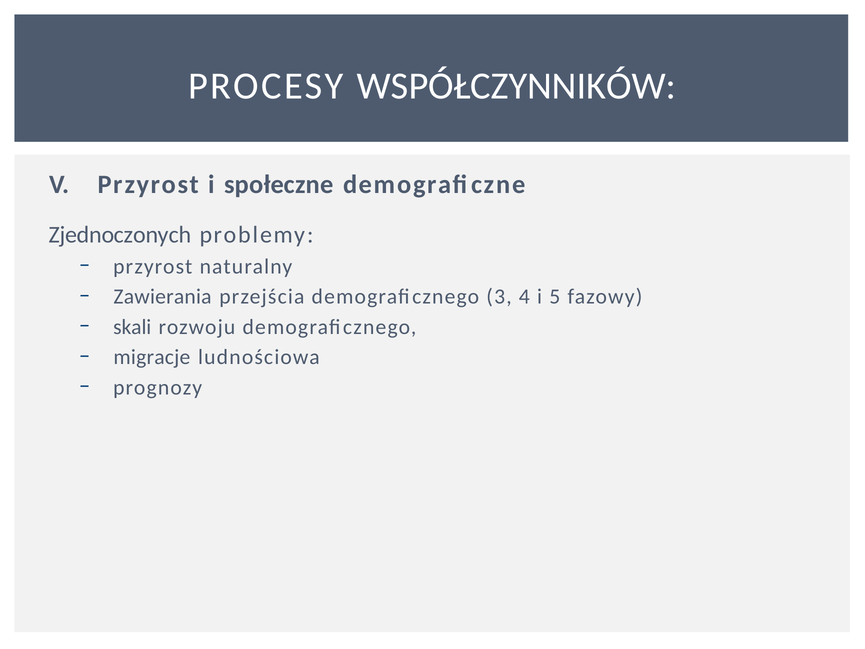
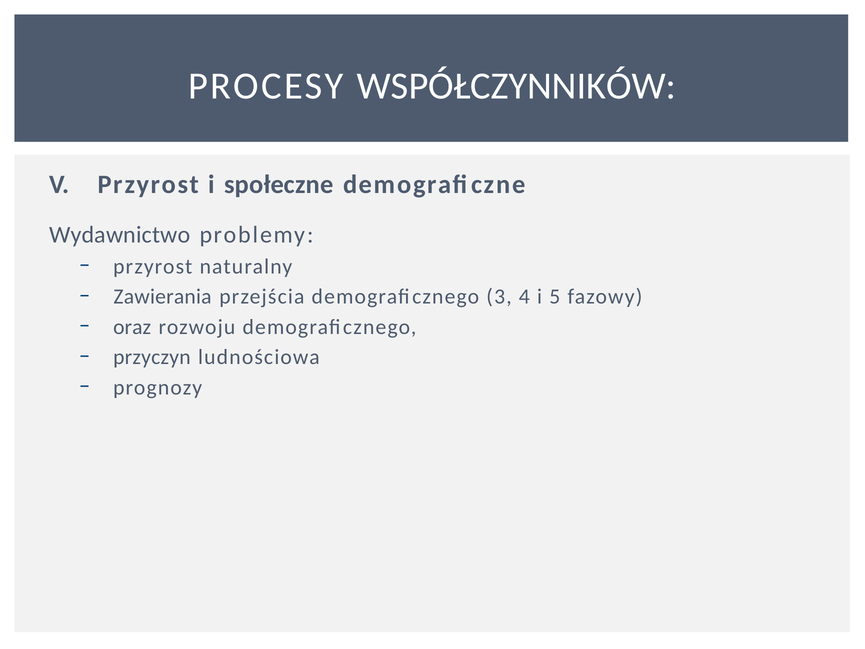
Zjednoczonych: Zjednoczonych -> Wydawnictwo
skali: skali -> oraz
migracje: migracje -> przyczyn
